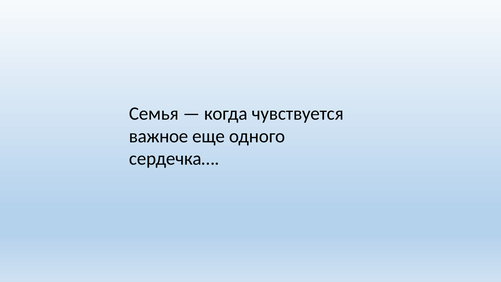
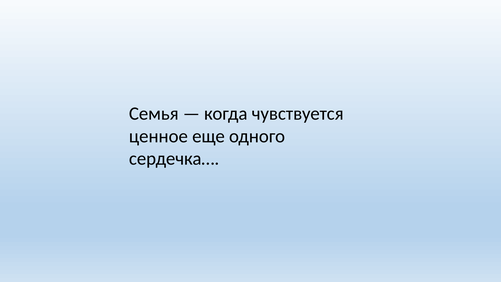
важное: важное -> ценное
